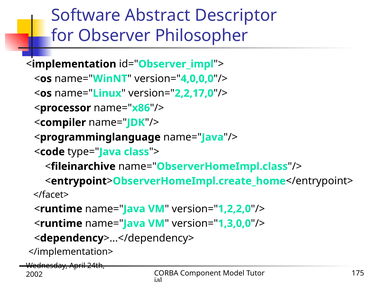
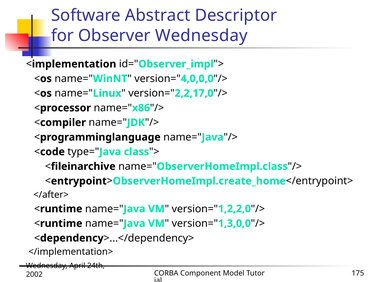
Observer Philosopher: Philosopher -> Wednesday
</facet>: </facet> -> </after>
